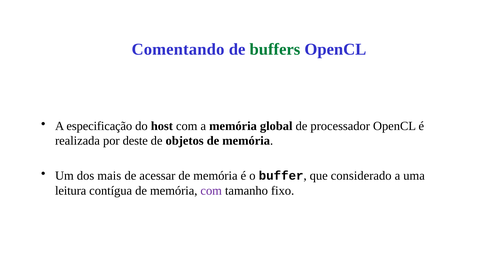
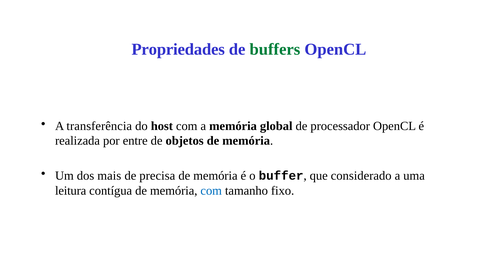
Comentando: Comentando -> Propriedades
especificação: especificação -> transferência
deste: deste -> entre
acessar: acessar -> precisa
com at (211, 191) colour: purple -> blue
